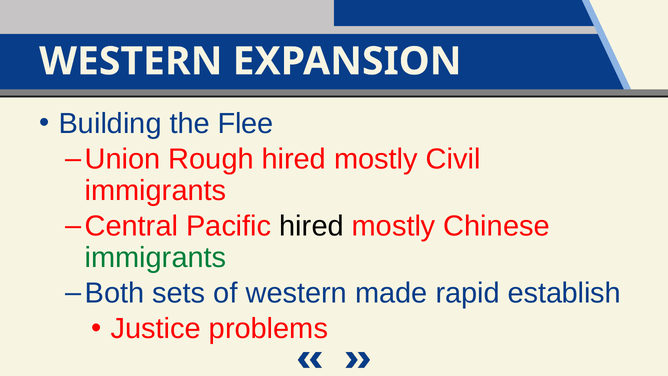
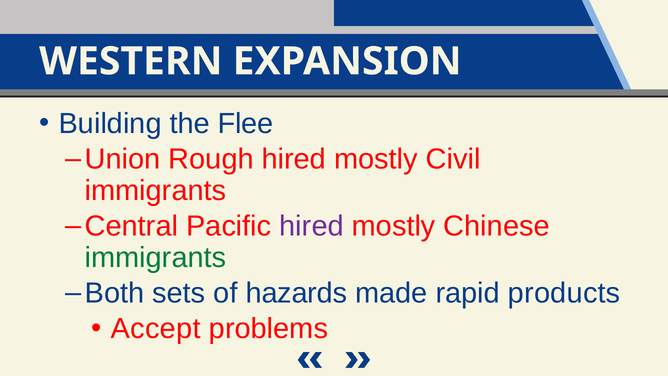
hired at (312, 226) colour: black -> purple
of western: western -> hazards
establish: establish -> products
Justice: Justice -> Accept
